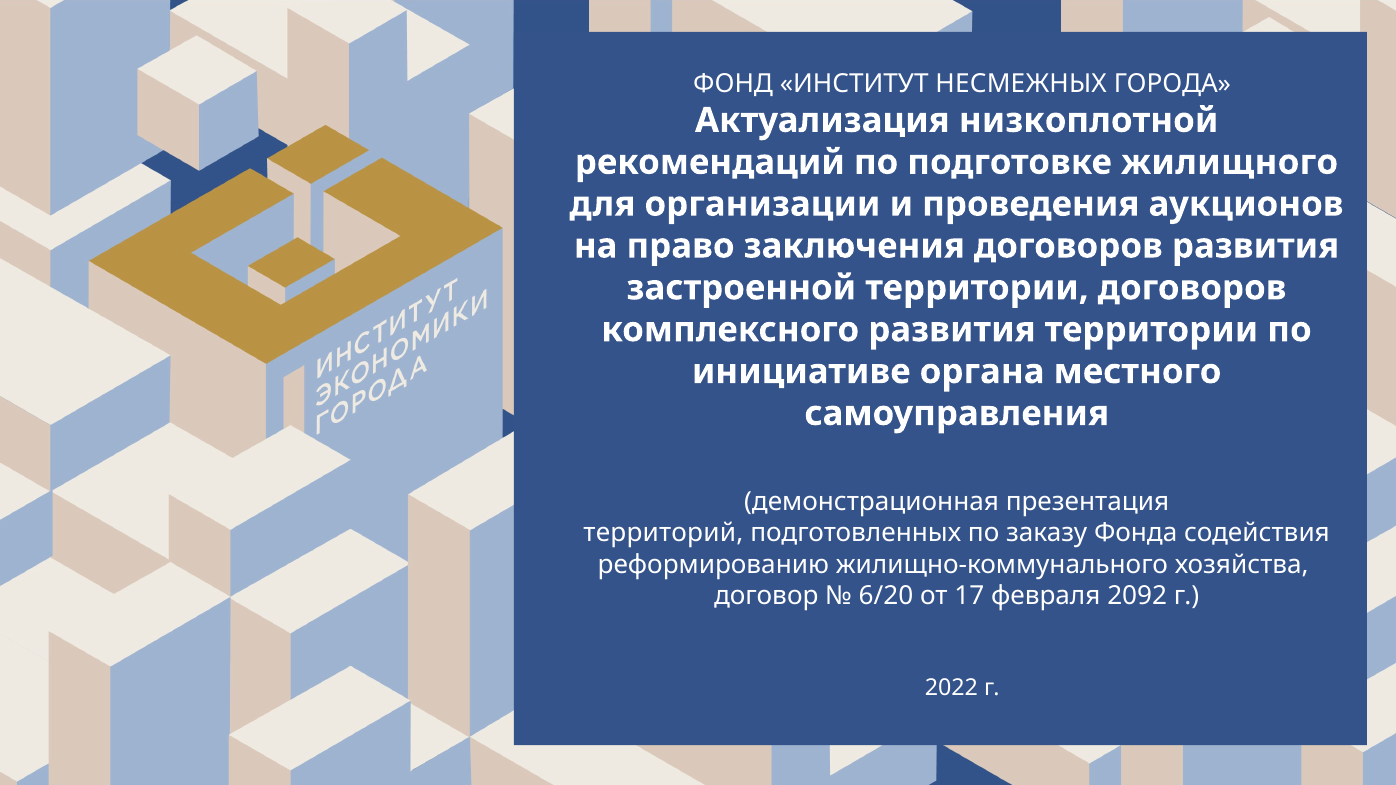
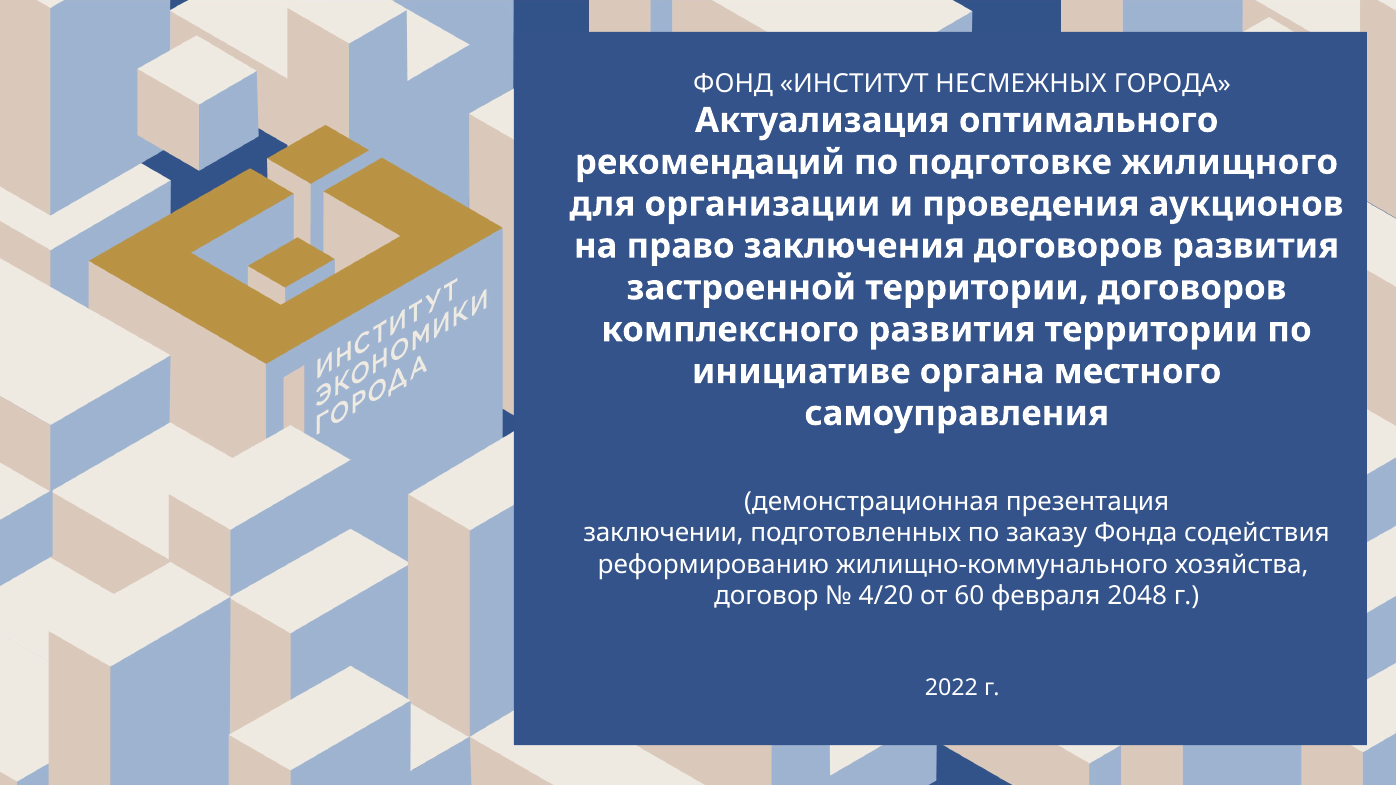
низкоплотной: низкоплотной -> оптимального
территорий: территорий -> заключении
6/20: 6/20 -> 4/20
17: 17 -> 60
2092: 2092 -> 2048
